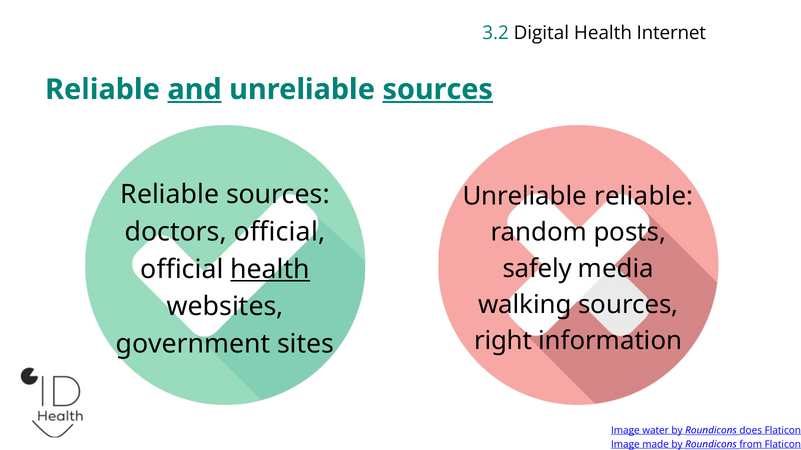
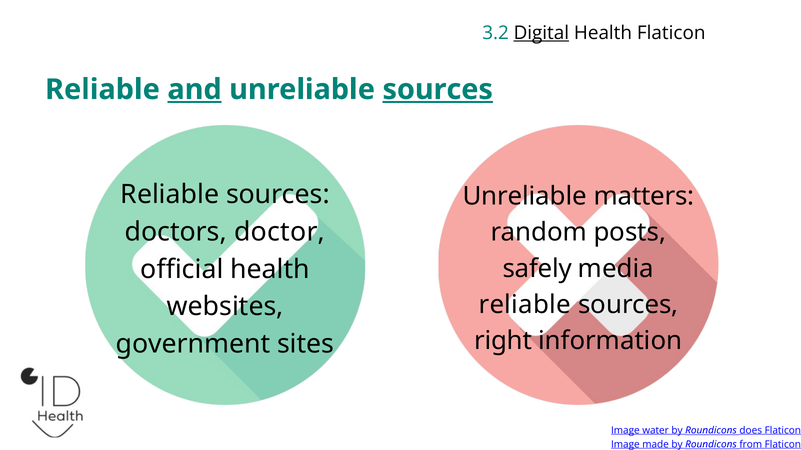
Digital underline: none -> present
Health Internet: Internet -> Flaticon
Unreliable reliable: reliable -> matters
doctors official: official -> doctor
health at (270, 270) underline: present -> none
walking at (525, 305): walking -> reliable
